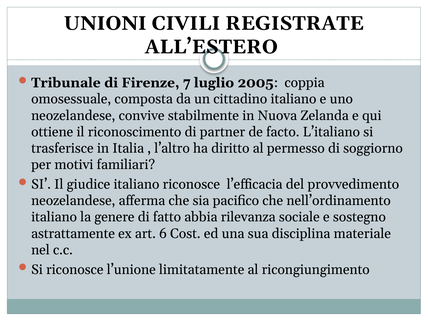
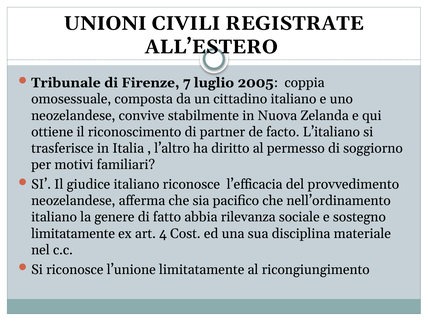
astrattamente at (73, 234): astrattamente -> limitatamente
6: 6 -> 4
